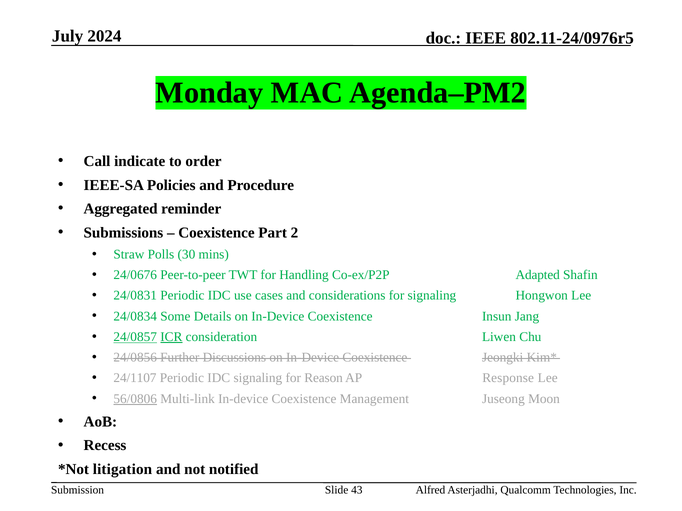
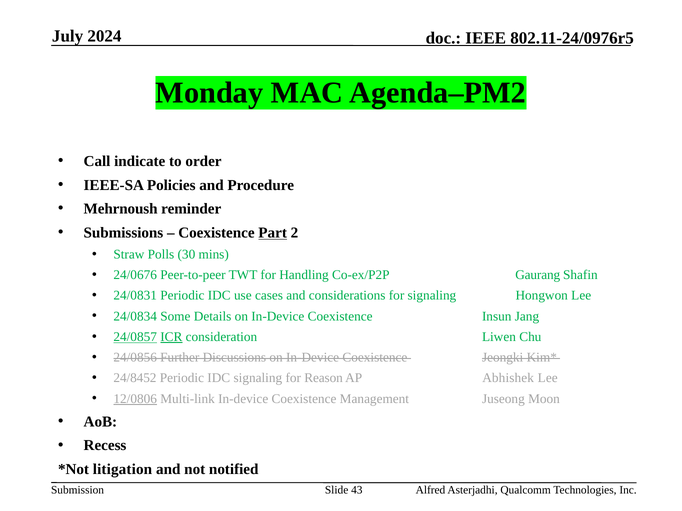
Aggregated: Aggregated -> Mehrnoush
Part underline: none -> present
Adapted: Adapted -> Gaurang
24/1107: 24/1107 -> 24/8452
Response: Response -> Abhishek
56/0806: 56/0806 -> 12/0806
